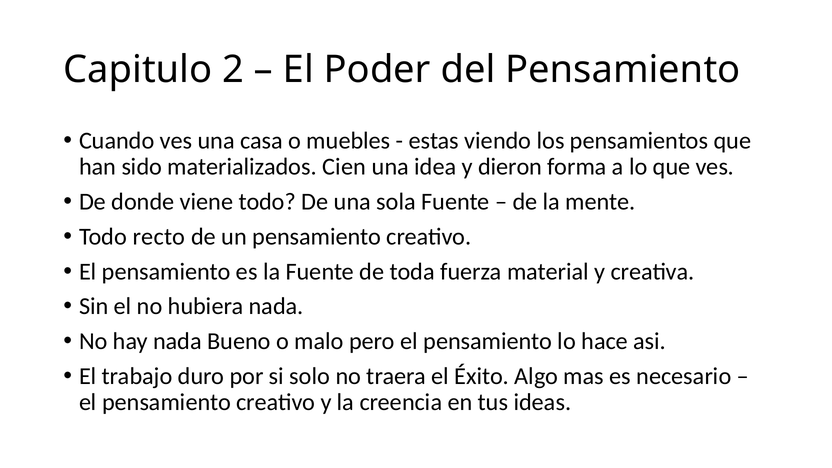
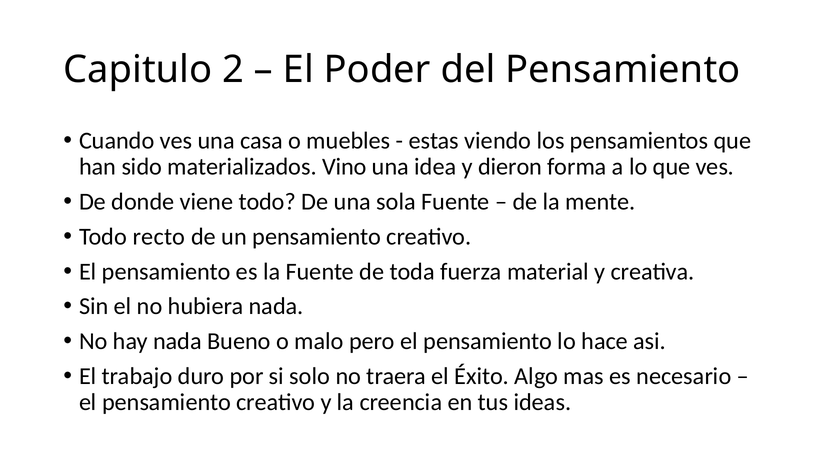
Cien: Cien -> Vino
